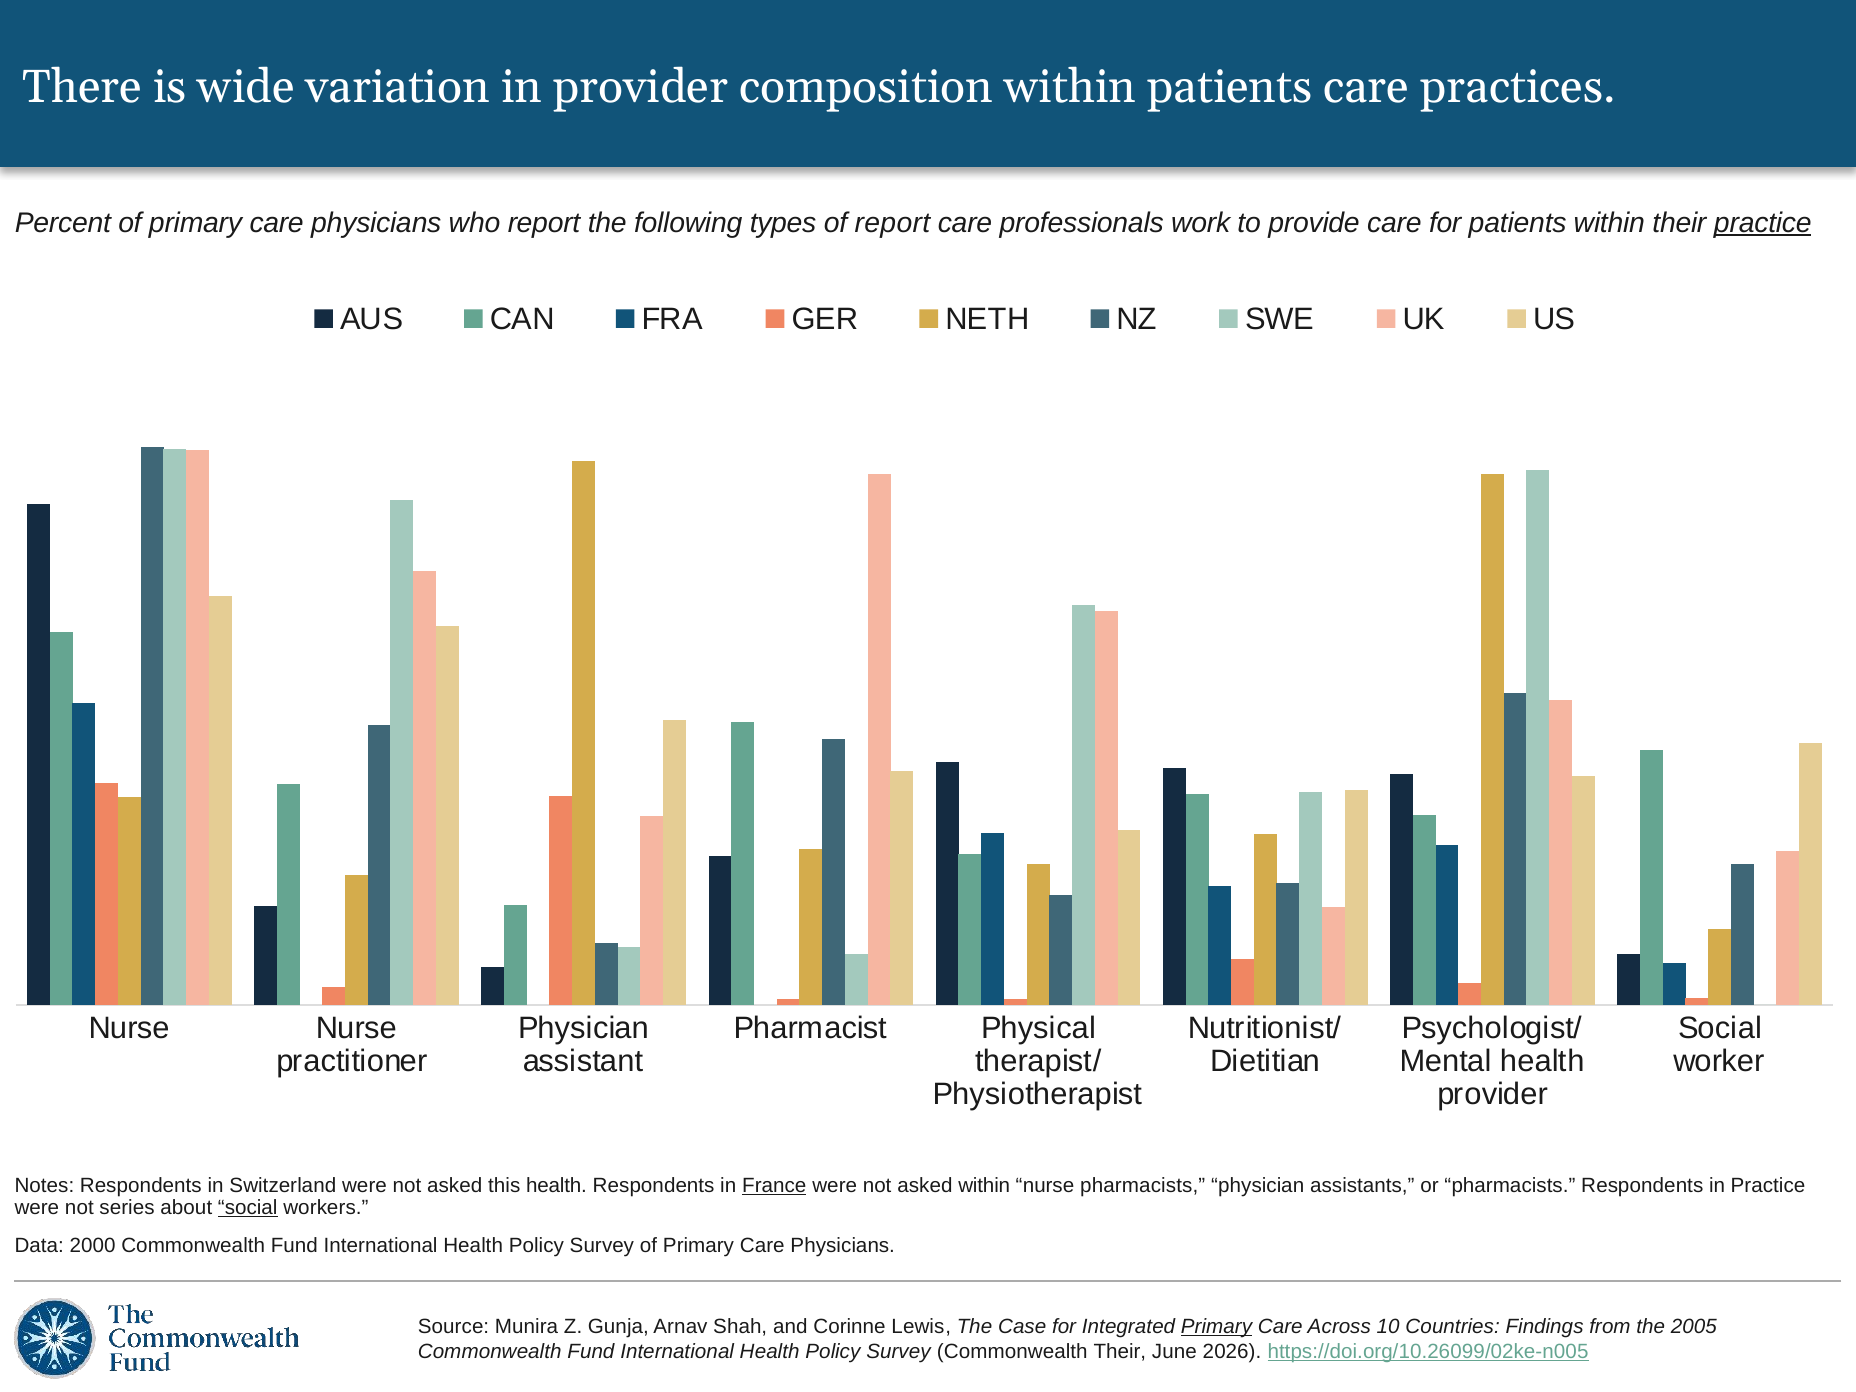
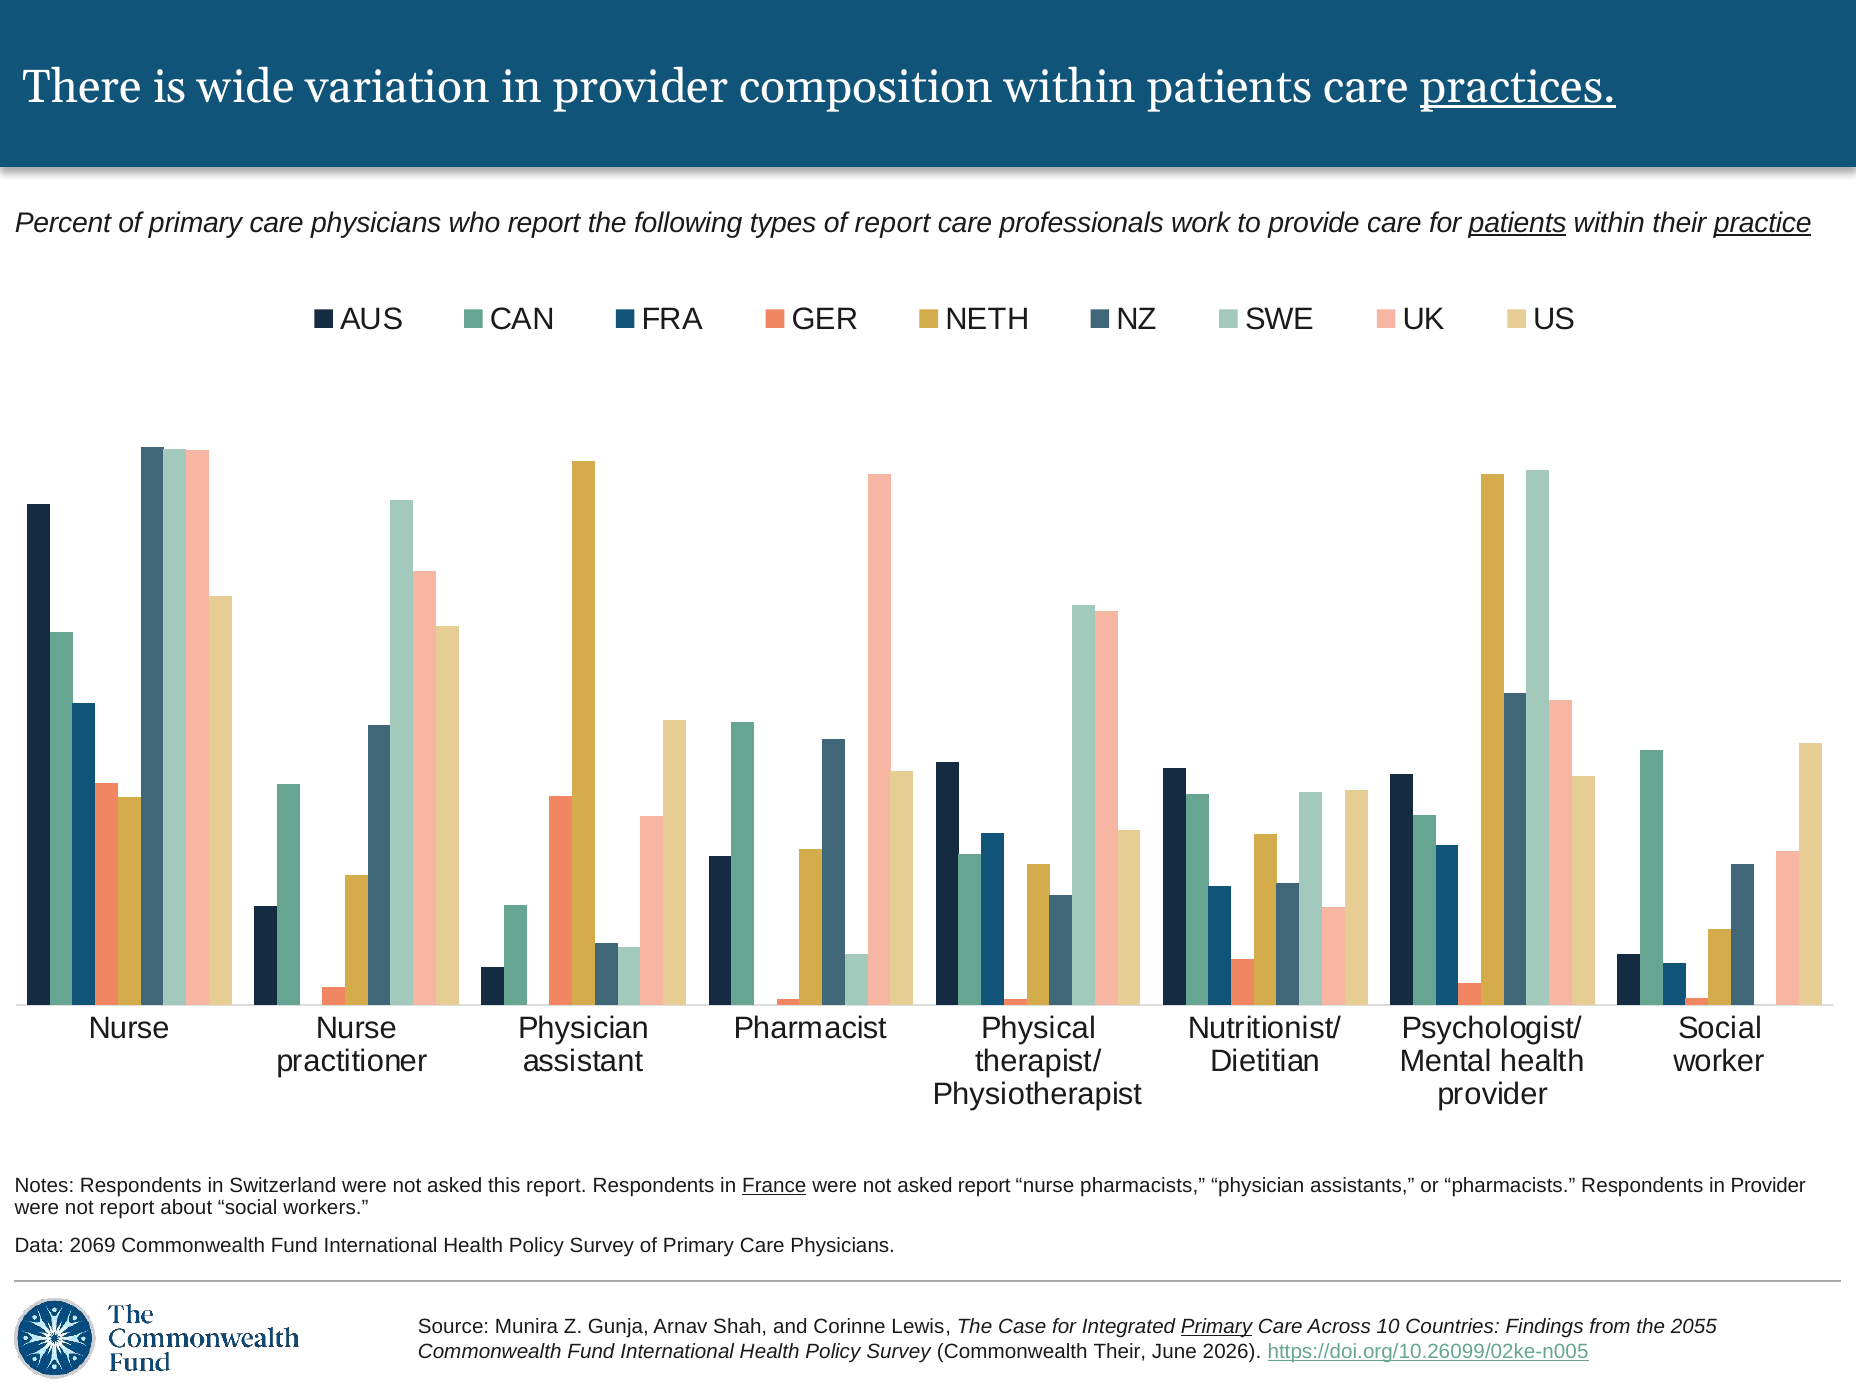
practices underline: none -> present
patients at (1518, 223) underline: none -> present
this health: health -> report
asked within: within -> report
Respondents in Practice: Practice -> Provider
not series: series -> report
social at (248, 1208) underline: present -> none
2000: 2000 -> 2069
2005: 2005 -> 2055
